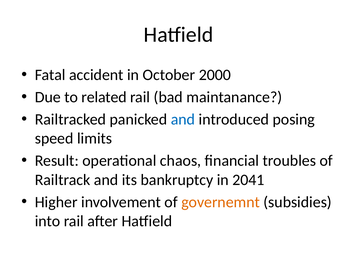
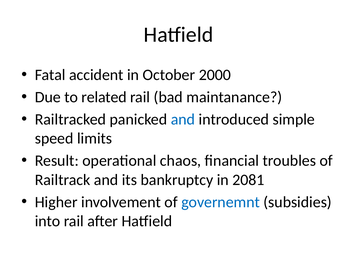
posing: posing -> simple
2041: 2041 -> 2081
governemnt colour: orange -> blue
